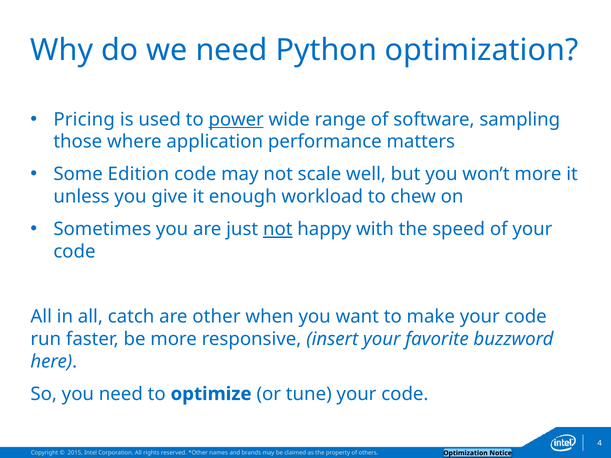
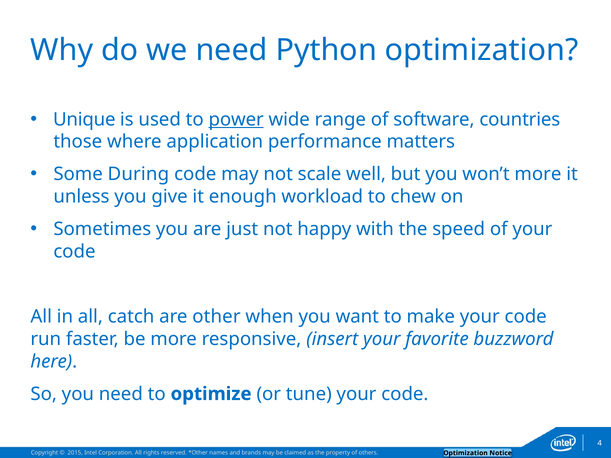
Pricing: Pricing -> Unique
sampling: sampling -> countries
Edition: Edition -> During
not at (278, 229) underline: present -> none
